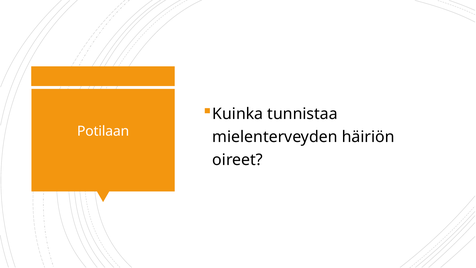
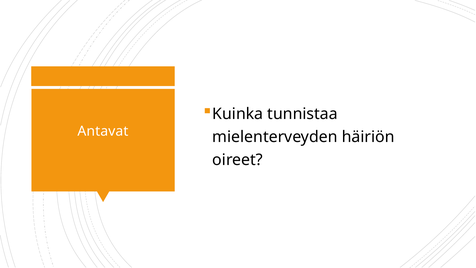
Potilaan: Potilaan -> Antavat
